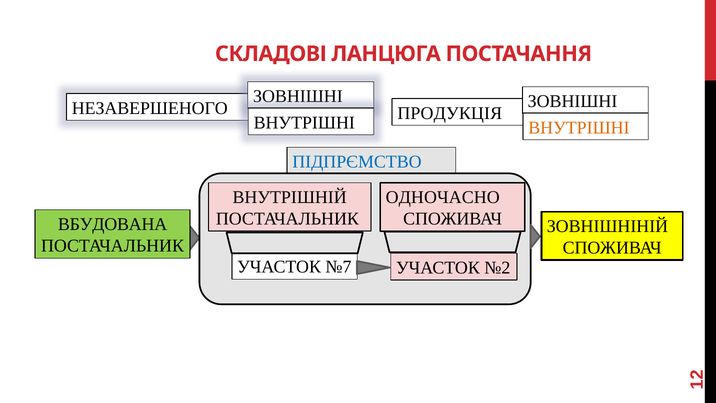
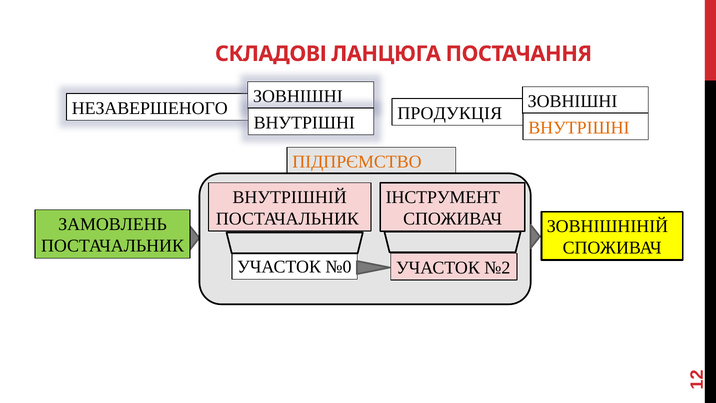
ПІДПРЄМСТВО colour: blue -> orange
ОДНОЧАСНО: ОДНОЧАСНО -> ІНСТРУМЕНТ
ВБУДОВАНА: ВБУДОВАНА -> ЗАМОВЛЕНЬ
№7: №7 -> №0
